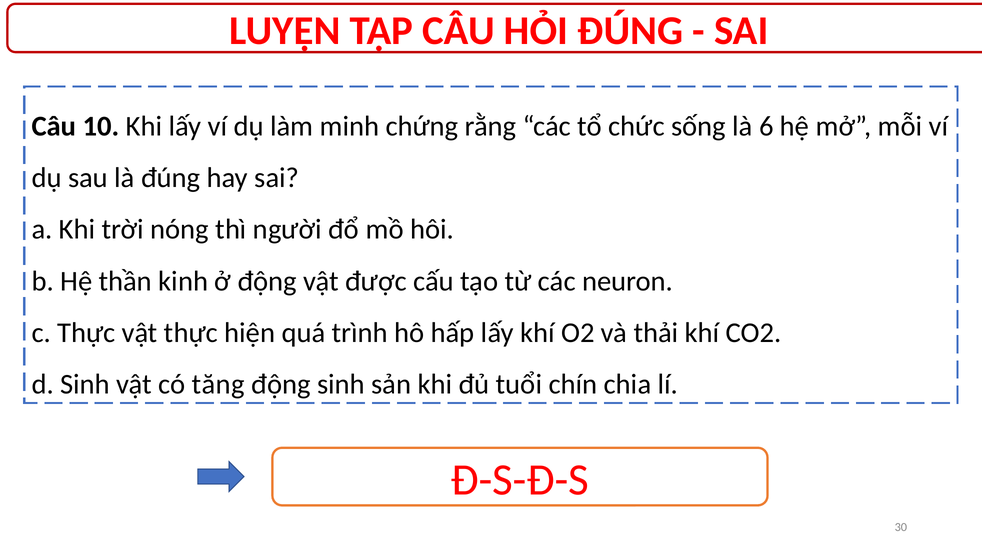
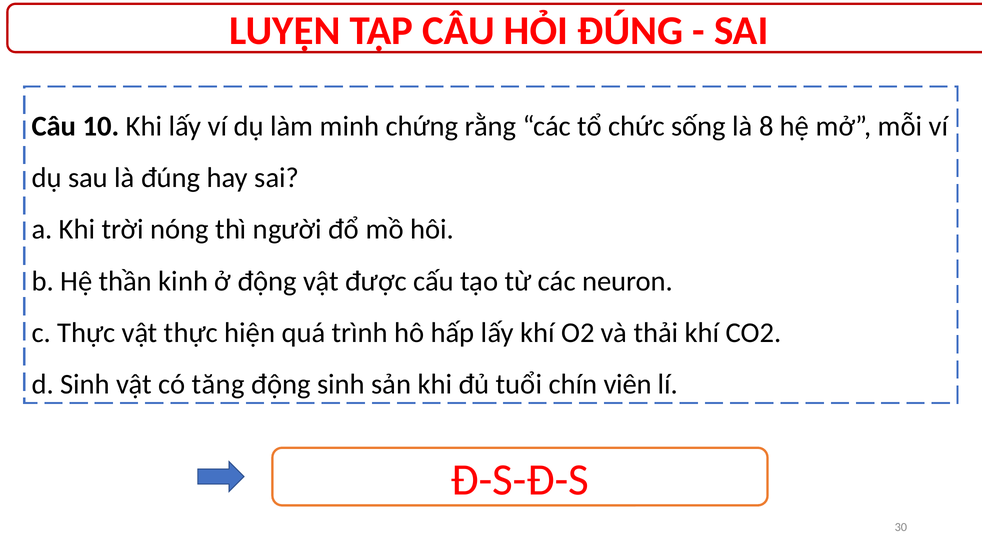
6: 6 -> 8
chia: chia -> viên
